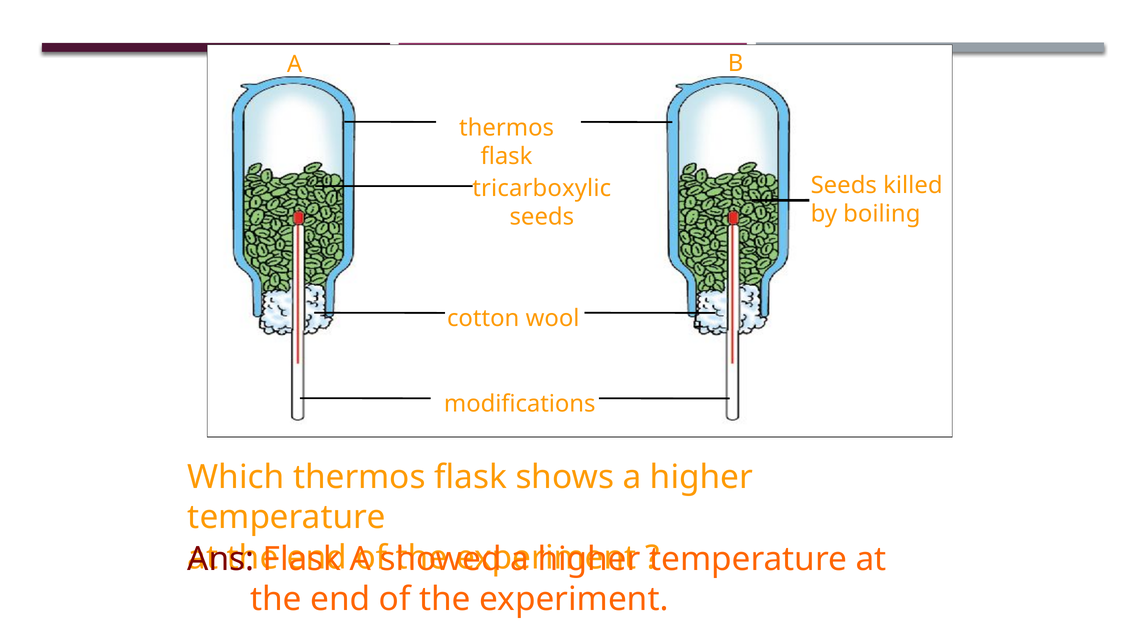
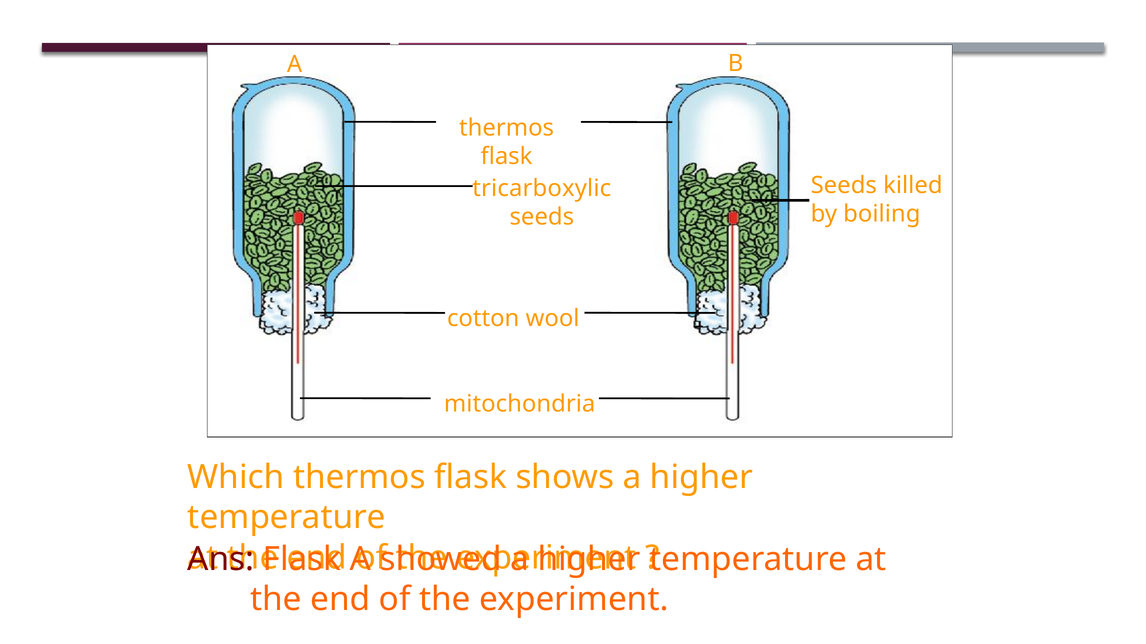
modifications: modifications -> mitochondria
